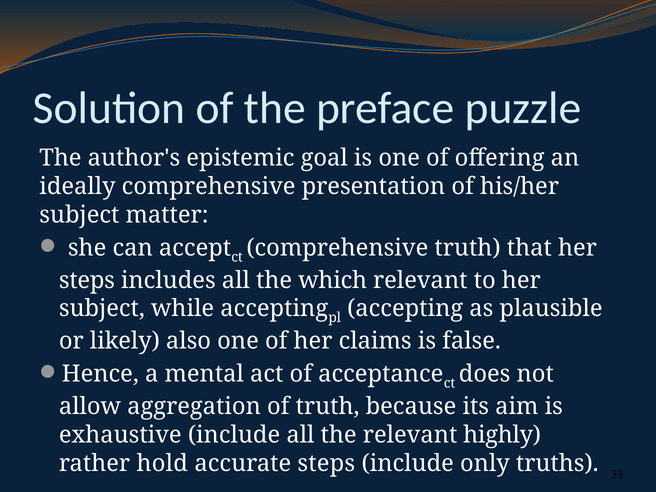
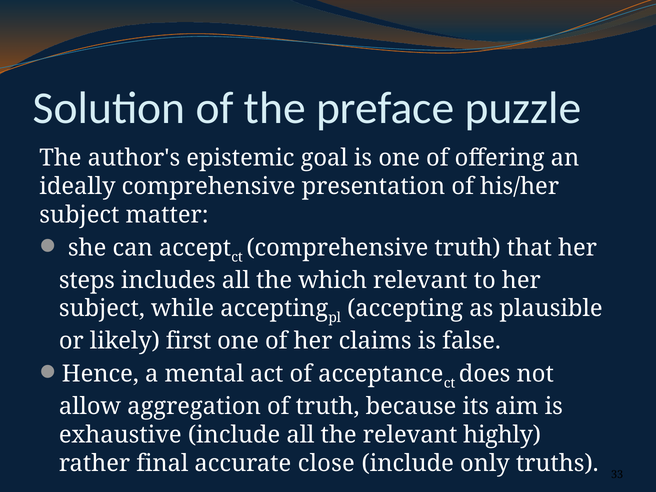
also: also -> first
hold: hold -> final
accurate steps: steps -> close
